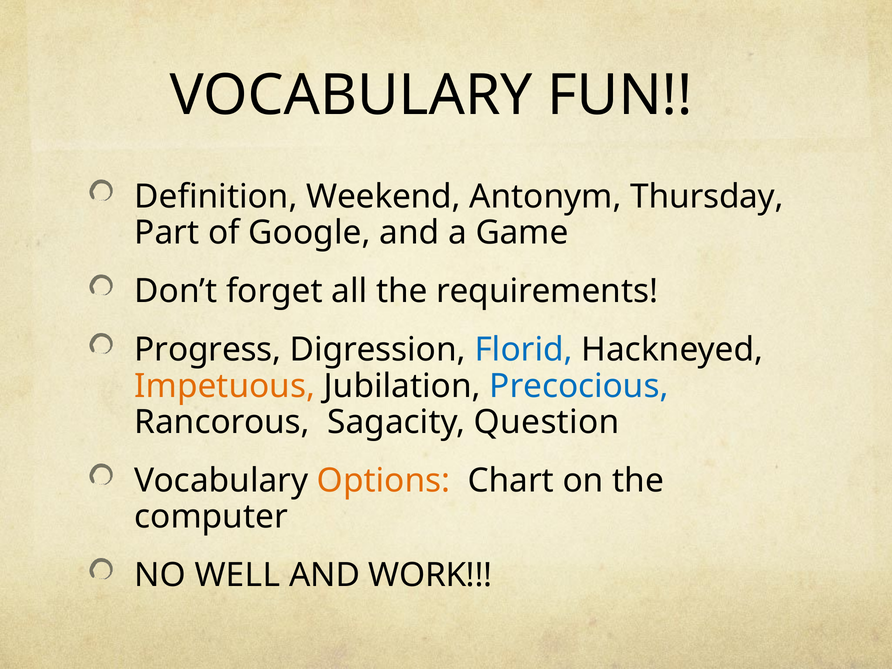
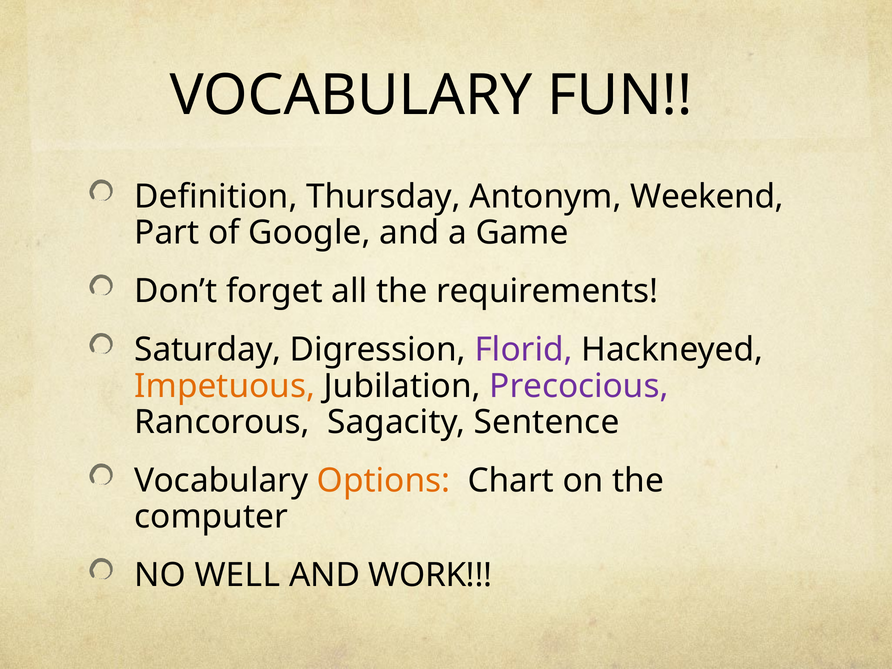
Weekend: Weekend -> Thursday
Thursday: Thursday -> Weekend
Progress: Progress -> Saturday
Florid colour: blue -> purple
Precocious colour: blue -> purple
Question: Question -> Sentence
